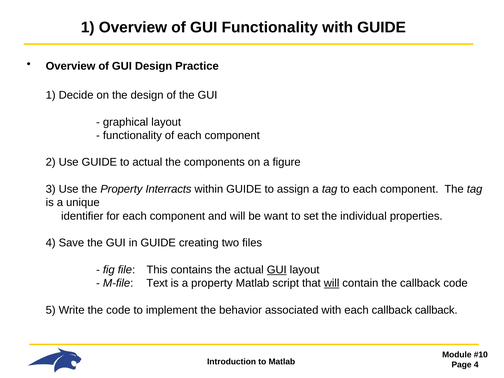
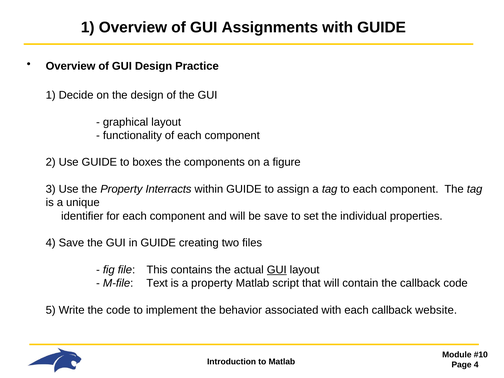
GUI Functionality: Functionality -> Assignments
to actual: actual -> boxes
be want: want -> save
will at (332, 283) underline: present -> none
callback callback: callback -> website
